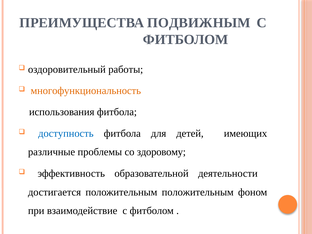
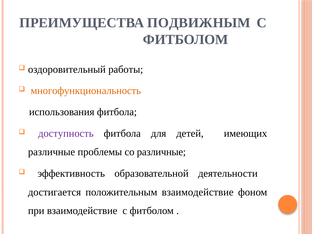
доступность colour: blue -> purple
со здоровому: здоровому -> различные
положительным положительным: положительным -> взаимодействие
